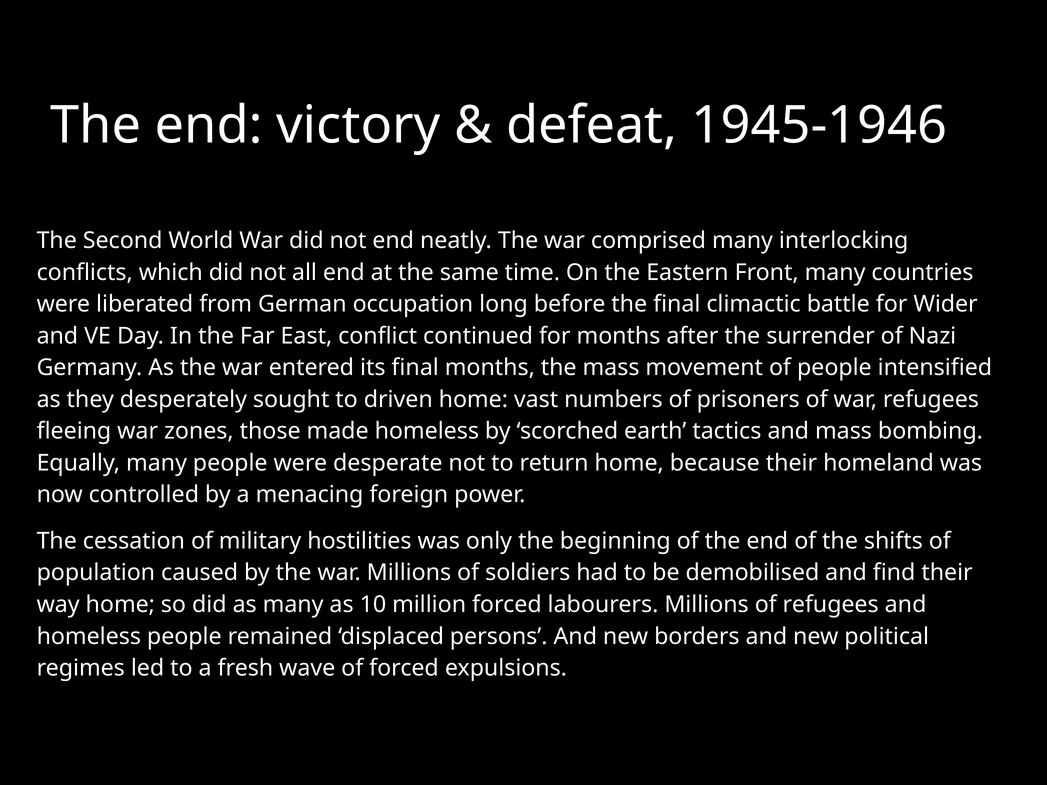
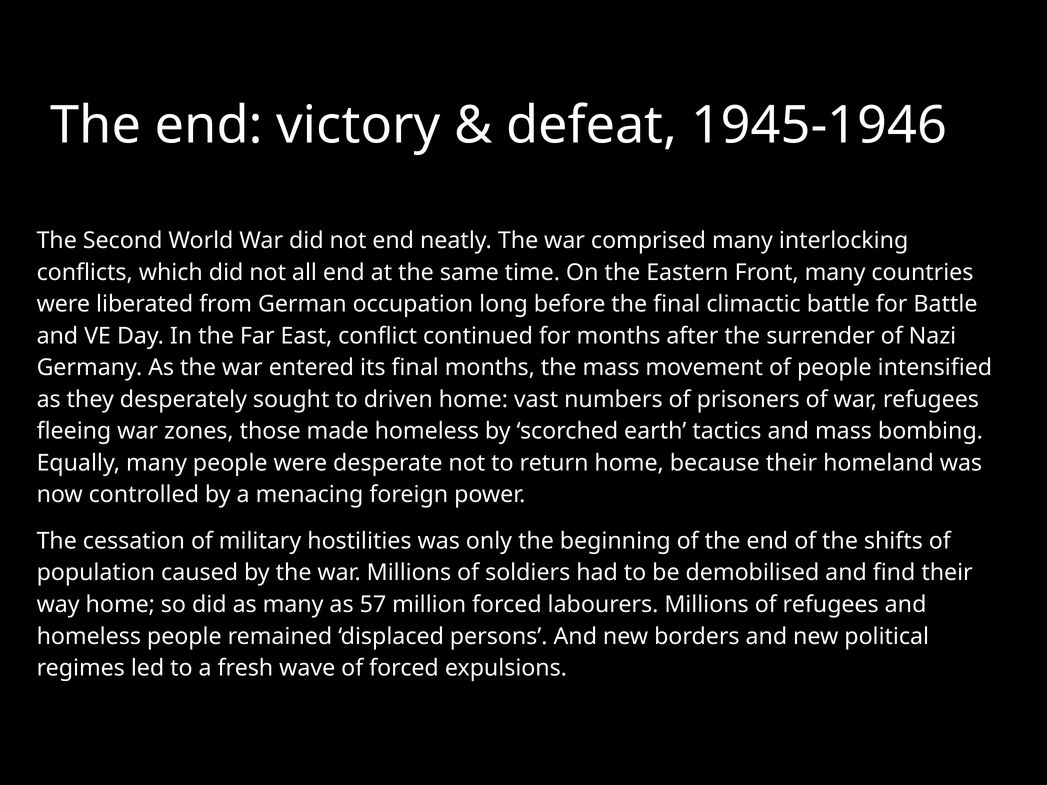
for Wider: Wider -> Battle
10: 10 -> 57
